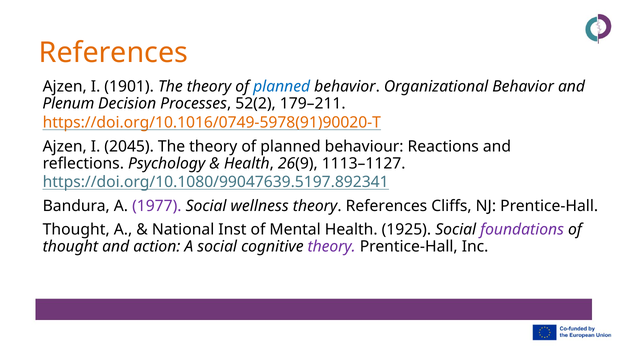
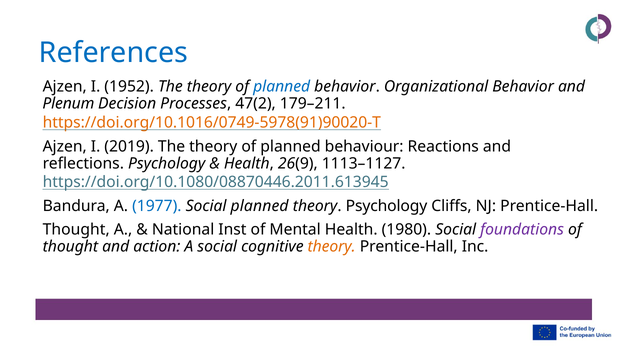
References at (113, 53) colour: orange -> blue
1901: 1901 -> 1952
52(2: 52(2 -> 47(2
2045: 2045 -> 2019
https://doi.org/10.1080/99047639.5197.892341: https://doi.org/10.1080/99047639.5197.892341 -> https://doi.org/10.1080/08870446.2011.613945
1977 colour: purple -> blue
Social wellness: wellness -> planned
theory References: References -> Psychology
1925: 1925 -> 1980
theory at (332, 246) colour: purple -> orange
